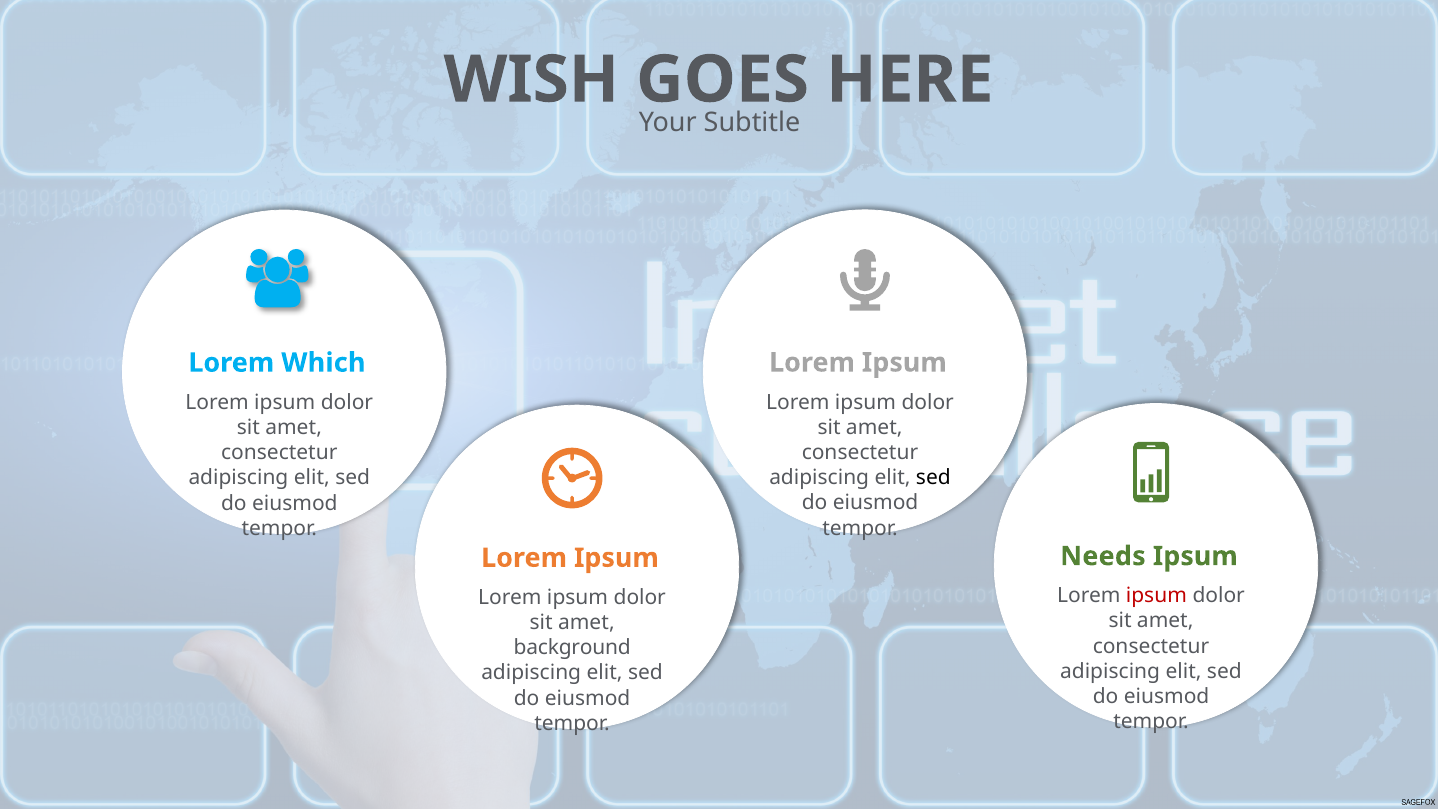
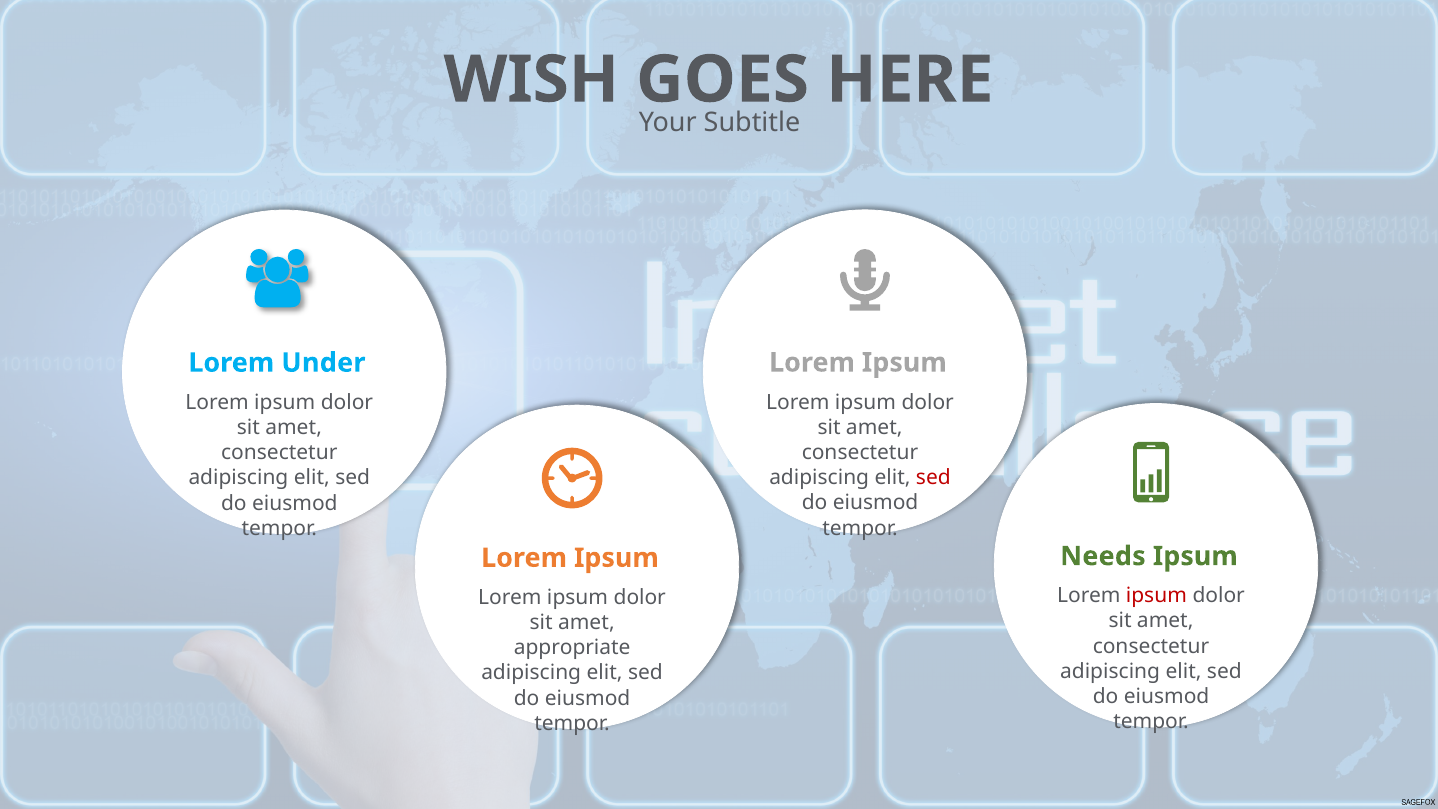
Which: Which -> Under
sed at (933, 478) colour: black -> red
background: background -> appropriate
